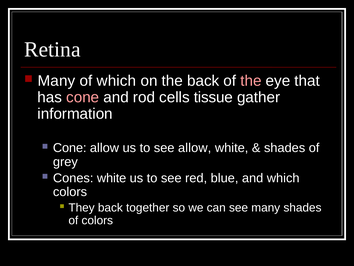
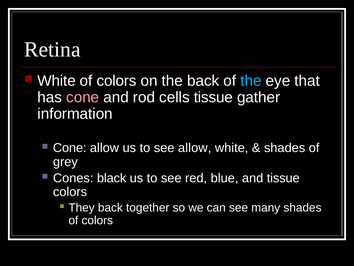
Many at (56, 81): Many -> White
which at (116, 81): which -> colors
the at (251, 81) colour: pink -> light blue
Cones white: white -> black
and which: which -> tissue
